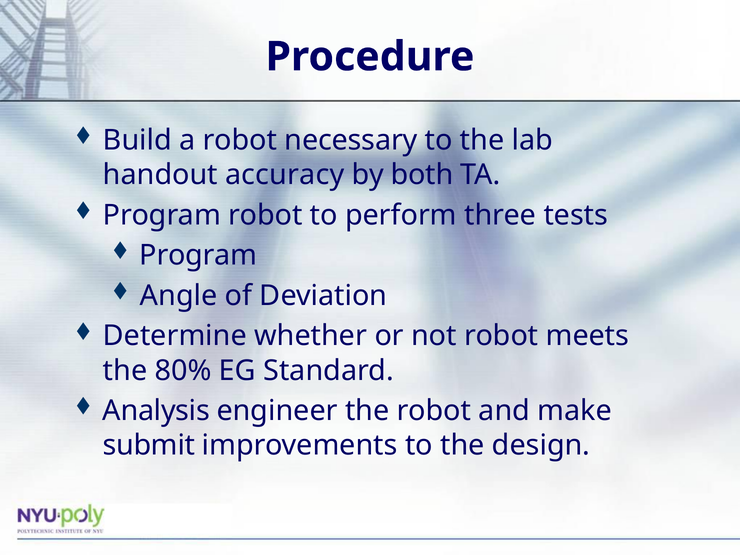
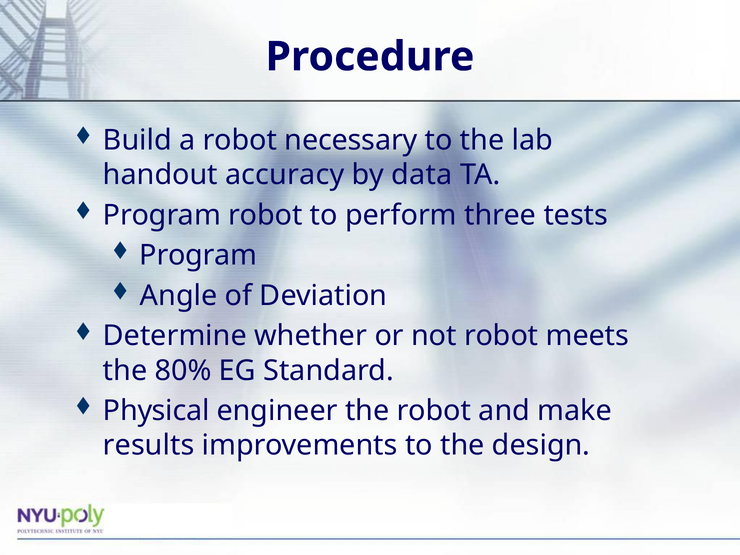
both: both -> data
Analysis: Analysis -> Physical
submit: submit -> results
